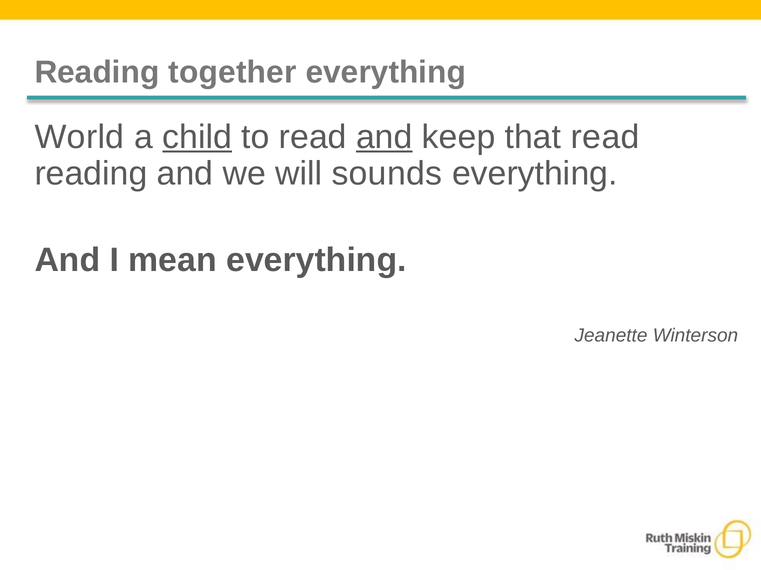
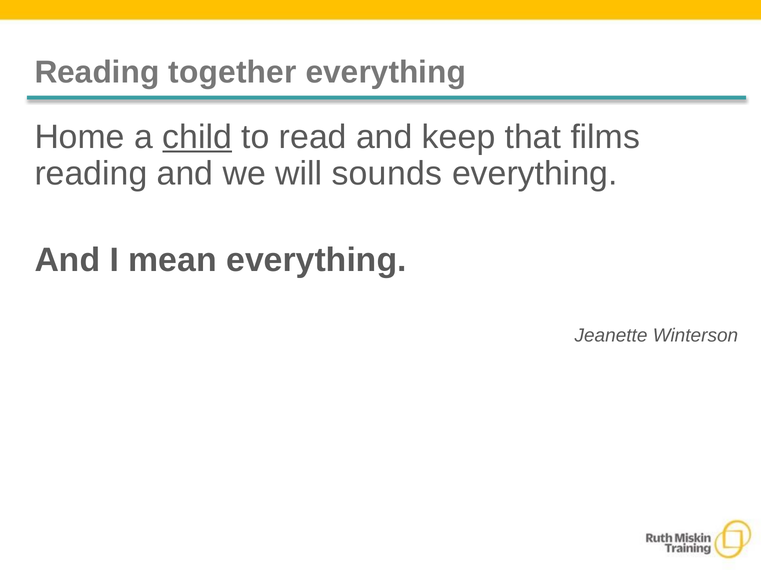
World: World -> Home
and at (384, 137) underline: present -> none
that read: read -> films
